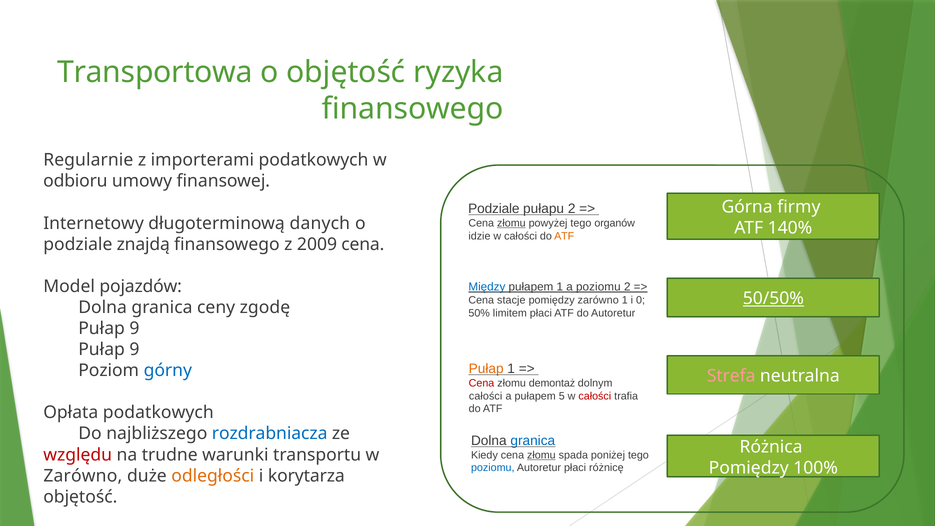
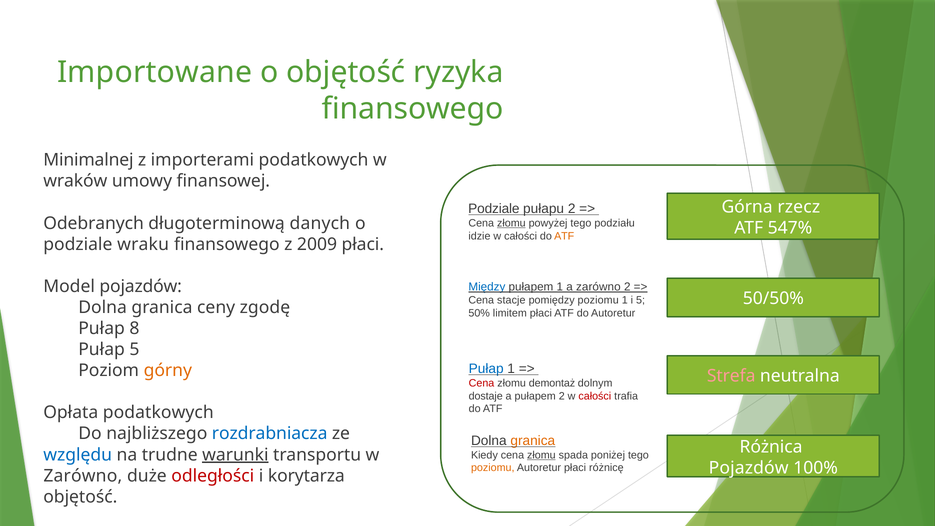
Transportowa: Transportowa -> Importowane
Regularnie: Regularnie -> Minimalnej
odbioru: odbioru -> wraków
firmy: firmy -> rzecz
organów: organów -> podziału
Internetowy: Internetowy -> Odebranych
140%: 140% -> 547%
znajdą: znajdą -> wraku
2009 cena: cena -> płaci
a poziomu: poziomu -> zarówno
50/50% underline: present -> none
pomiędzy zarówno: zarówno -> poziomu
i 0: 0 -> 5
9 at (134, 328): 9 -> 8
9 at (134, 349): 9 -> 5
Pułap at (486, 369) colour: orange -> blue
górny colour: blue -> orange
całości at (486, 396): całości -> dostaje
pułapem 5: 5 -> 2
granica at (533, 441) colour: blue -> orange
względu colour: red -> blue
warunki underline: none -> present
poziomu at (493, 468) colour: blue -> orange
Pomiędzy at (749, 468): Pomiędzy -> Pojazdów
odległości colour: orange -> red
